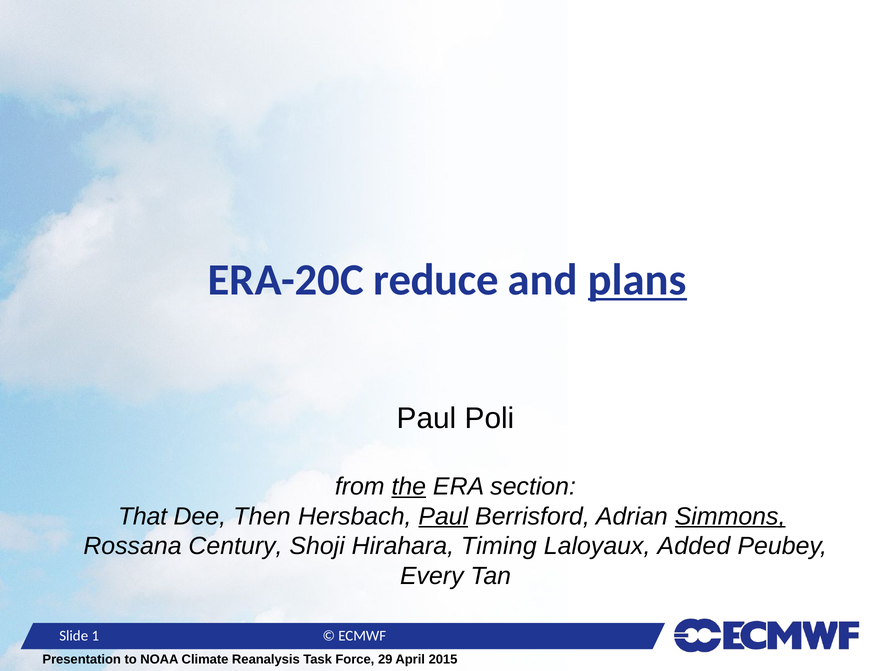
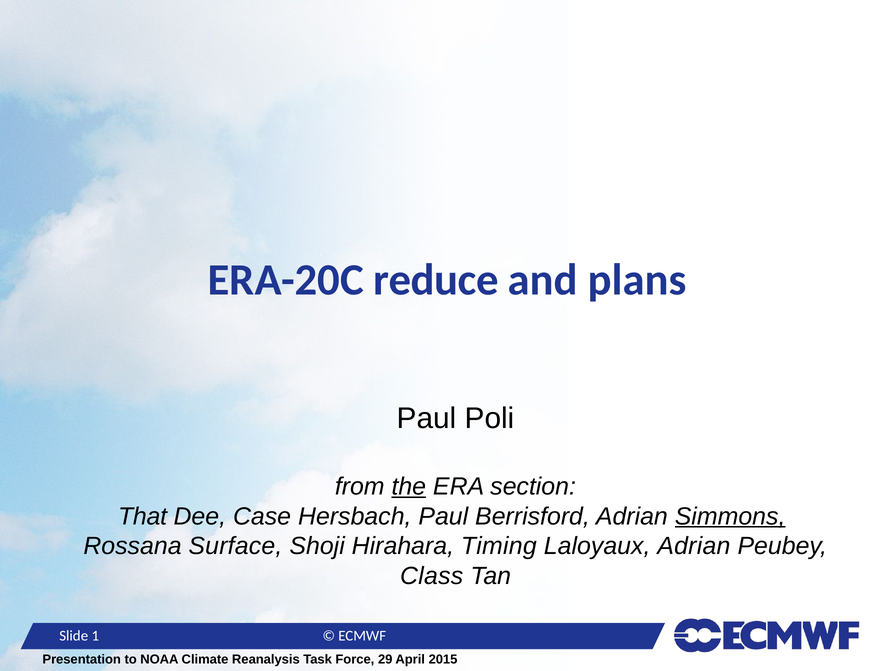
plans underline: present -> none
Then: Then -> Case
Paul at (443, 516) underline: present -> none
Century: Century -> Surface
Laloyaux Added: Added -> Adrian
Every: Every -> Class
